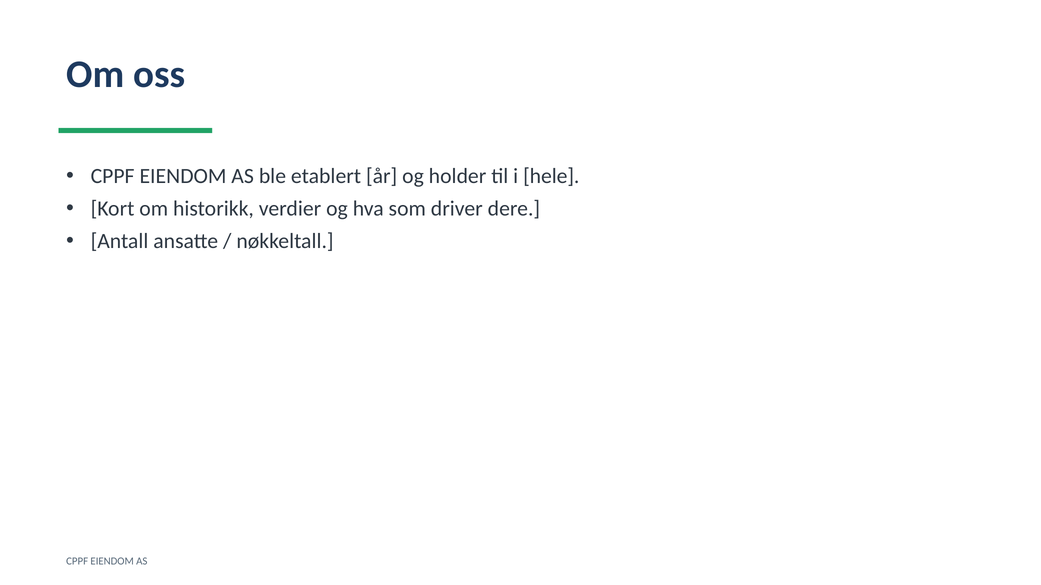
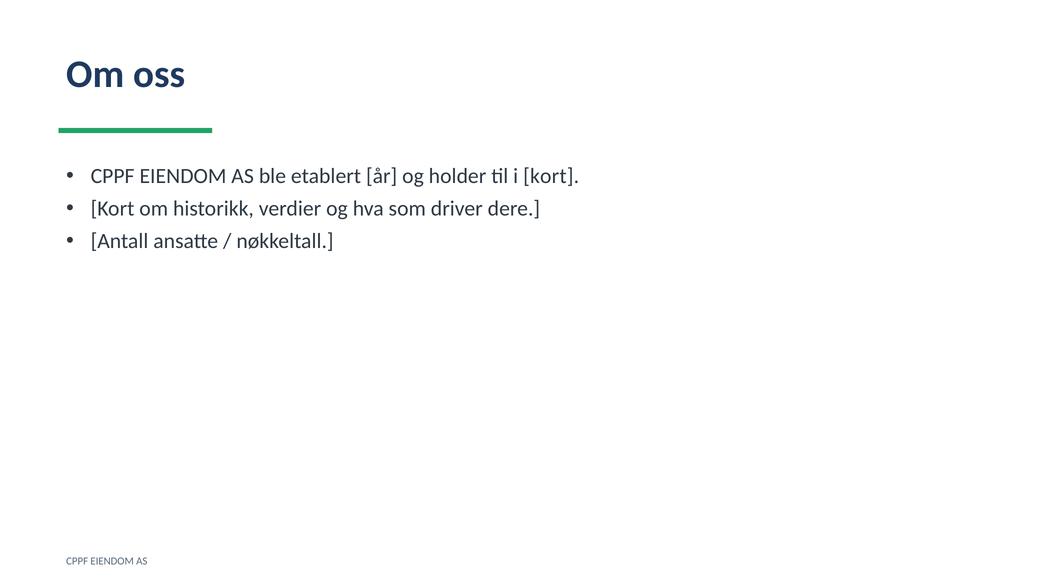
i hele: hele -> kort
